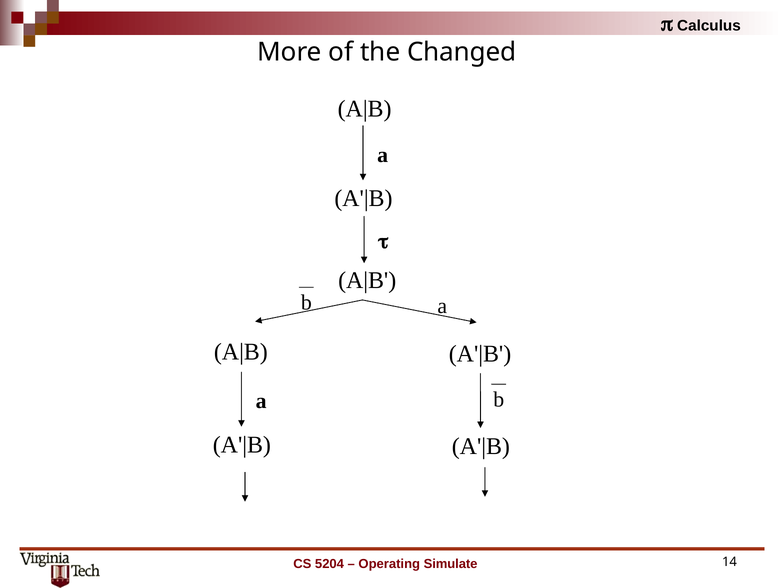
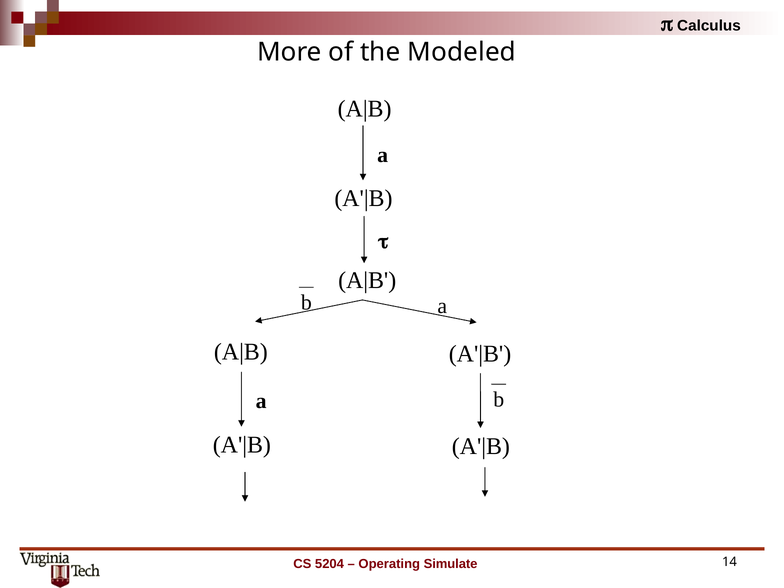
Changed: Changed -> Modeled
